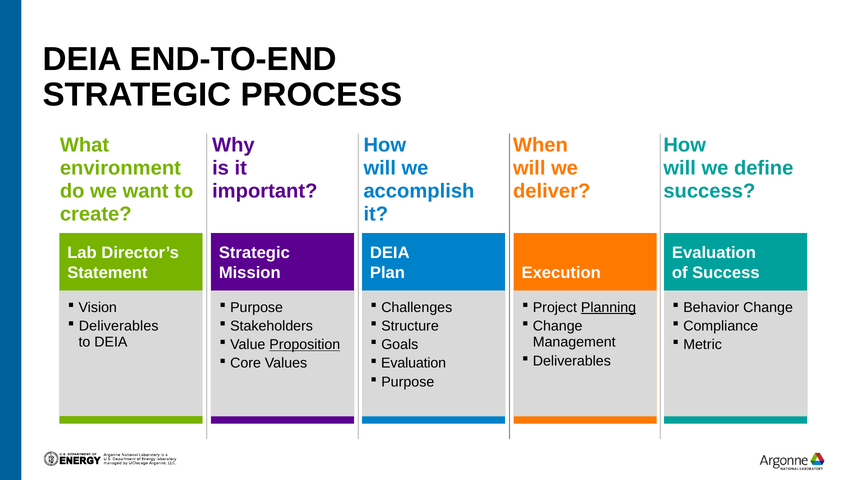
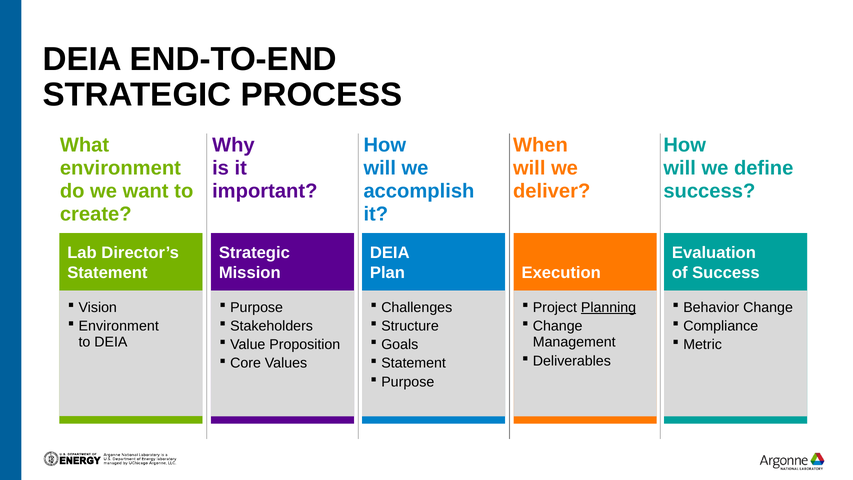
Deliverables at (119, 326): Deliverables -> Environment
Proposition underline: present -> none
Evaluation at (414, 363): Evaluation -> Statement
